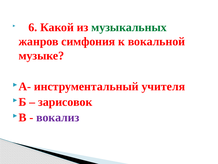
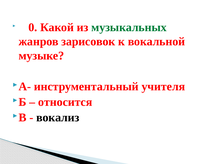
6: 6 -> 0
симфония: симфония -> зарисовок
зарисовок: зарисовок -> относится
вокализ colour: purple -> black
